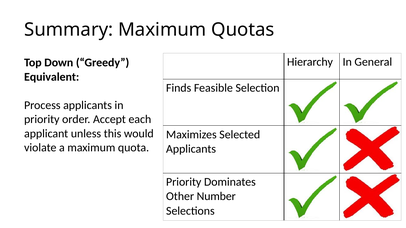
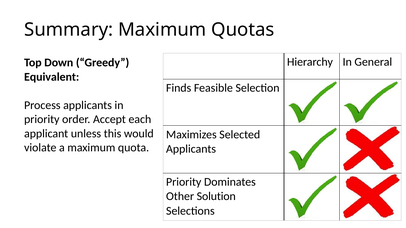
Number: Number -> Solution
